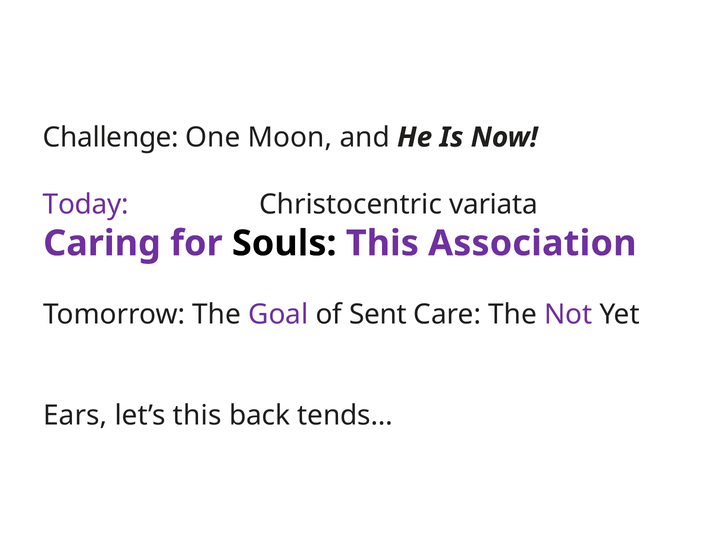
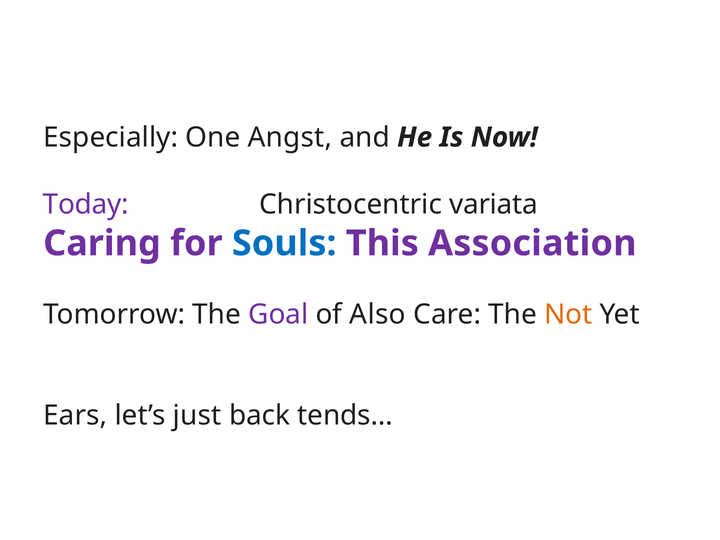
Challenge: Challenge -> Especially
Moon: Moon -> Angst
Souls colour: black -> blue
Sent: Sent -> Also
Not colour: purple -> orange
let’s this: this -> just
